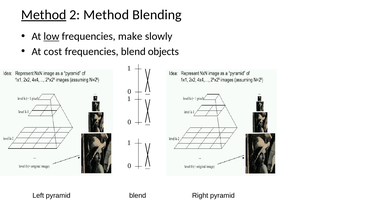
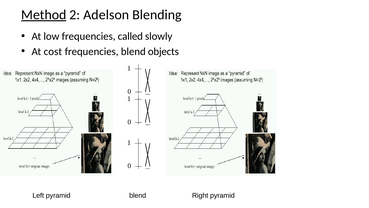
2 Method: Method -> Adelson
low underline: present -> none
make: make -> called
